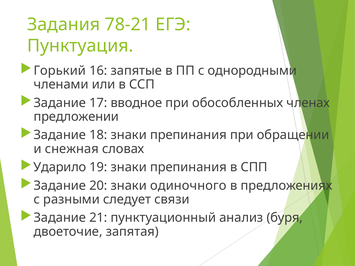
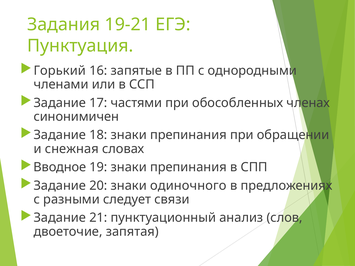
78-21: 78-21 -> 19-21
вводное: вводное -> частями
предложении: предложении -> синонимичен
Ударило: Ударило -> Вводное
буря: буря -> слов
